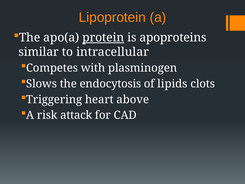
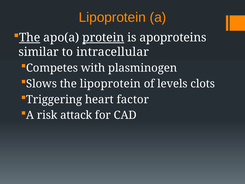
The at (30, 38) underline: none -> present
the endocytosis: endocytosis -> lipoprotein
lipids: lipids -> levels
above: above -> factor
